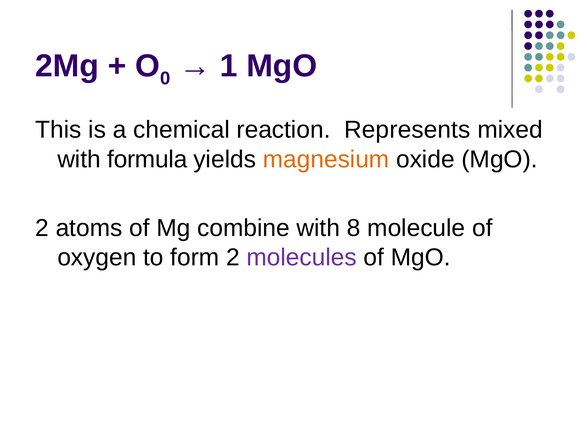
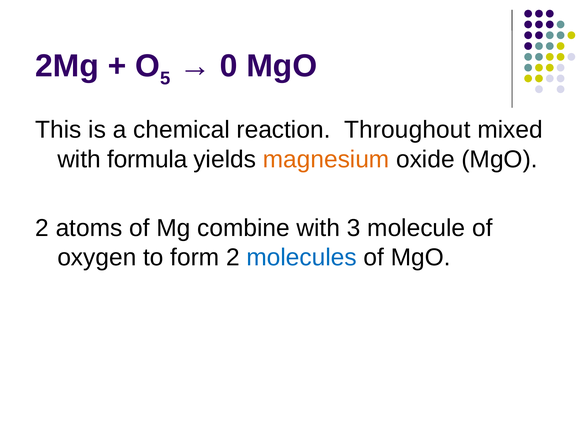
0: 0 -> 5
1: 1 -> 0
Represents: Represents -> Throughout
8: 8 -> 3
molecules colour: purple -> blue
